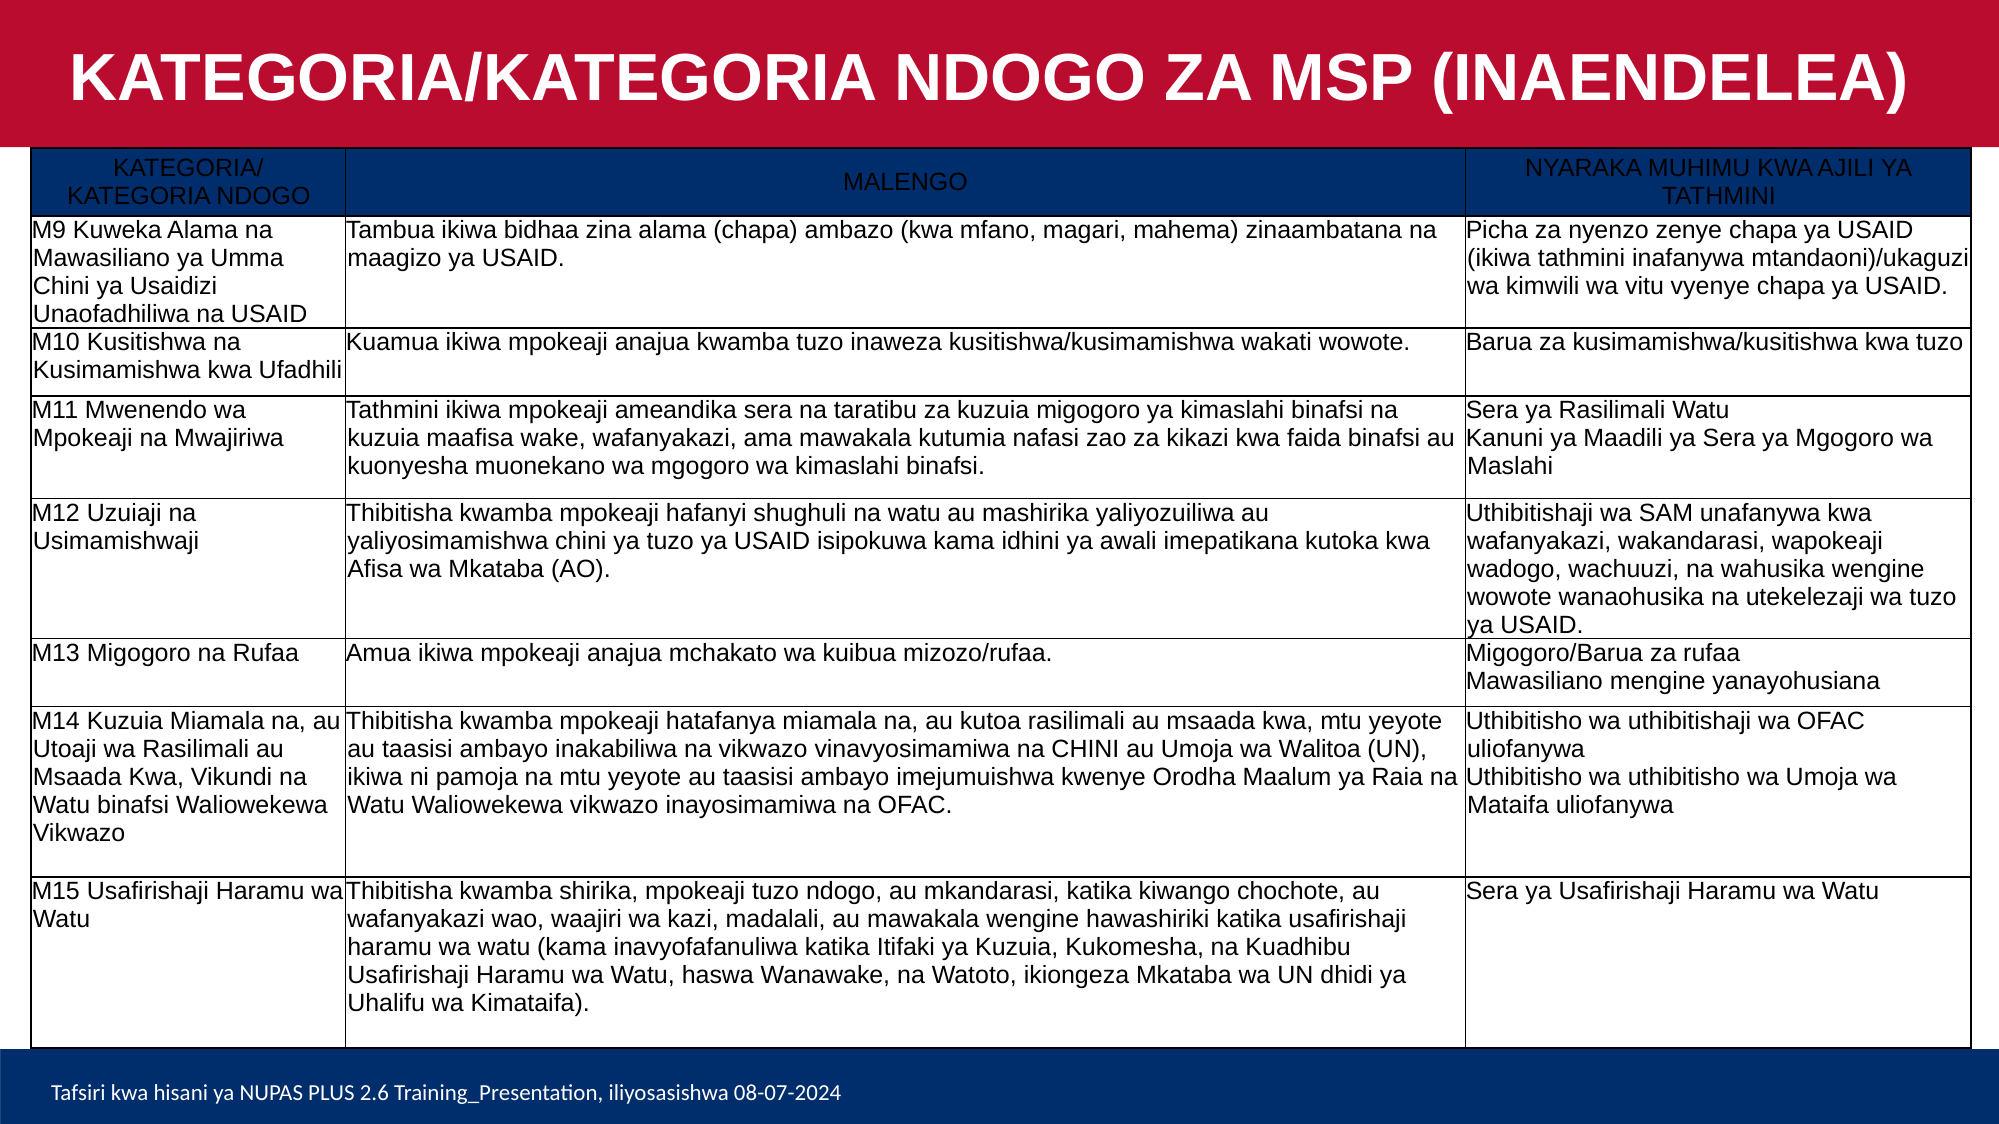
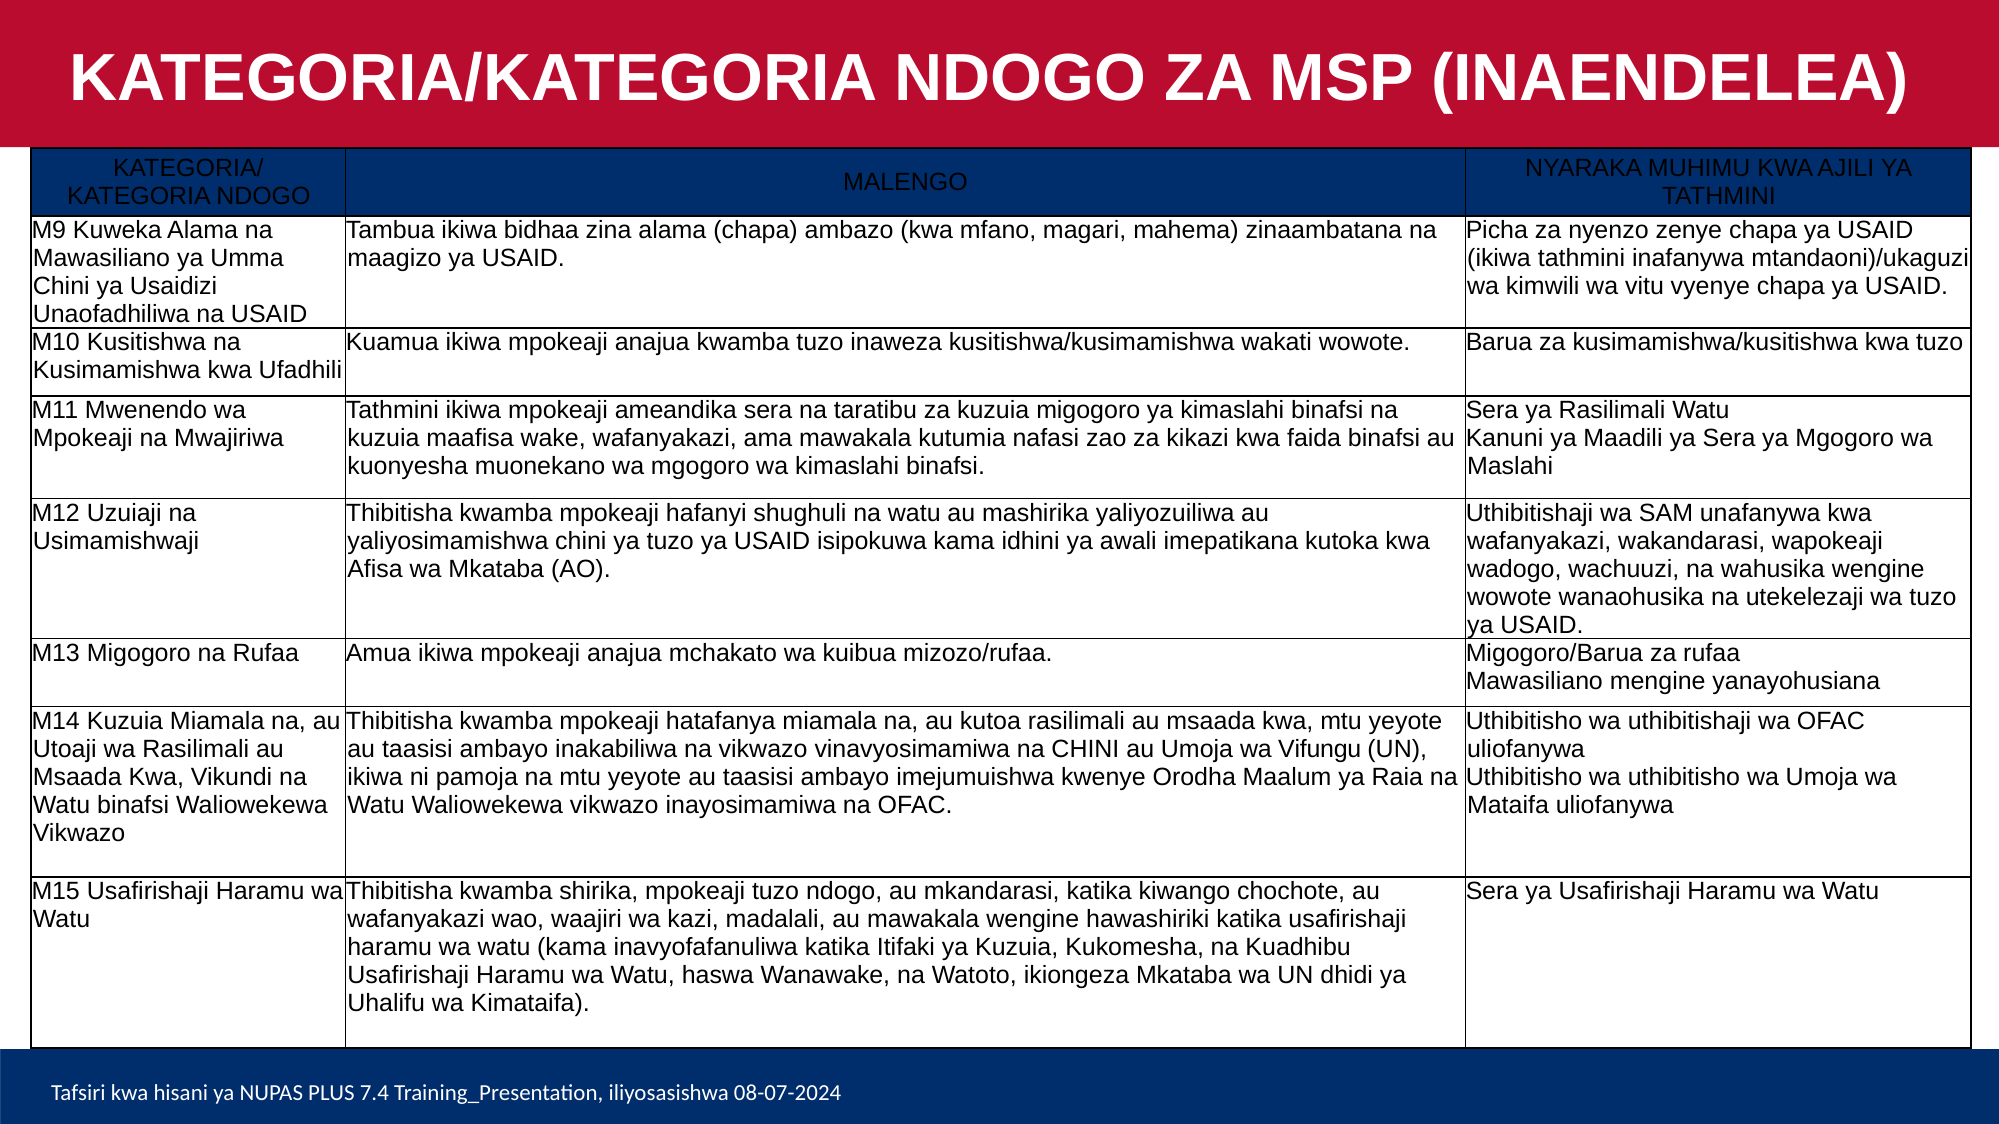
Walitoa: Walitoa -> Vifungu
2.6: 2.6 -> 7.4
